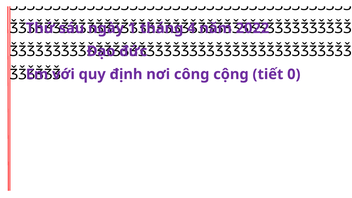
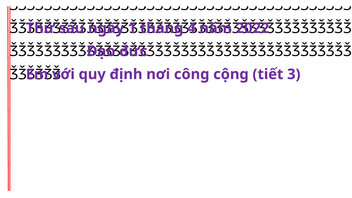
0: 0 -> 3
